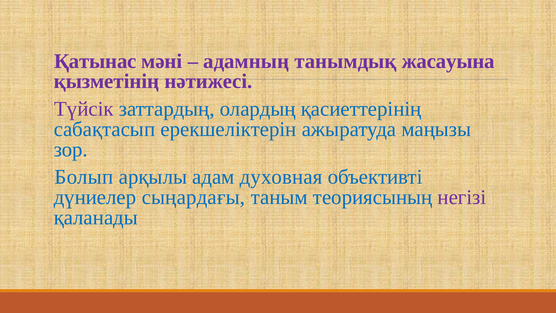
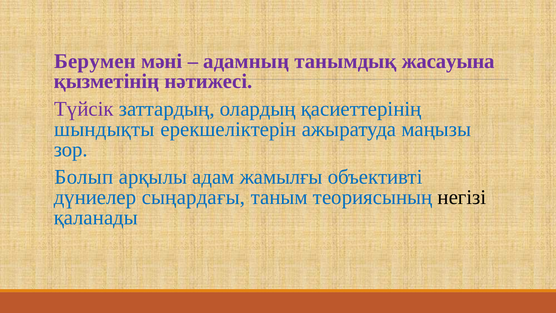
Қатынас: Қатынас -> Берумен
сабақтасып: сабақтасып -> шындықты
духовная: духовная -> жамылғы
негізі colour: purple -> black
